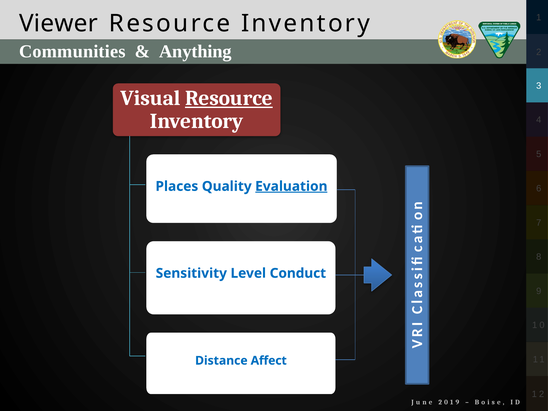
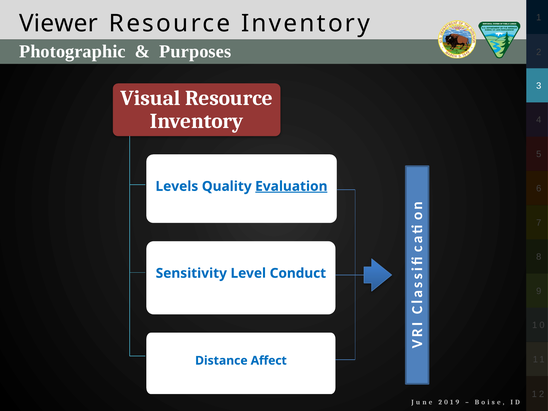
Communities: Communities -> Photographic
Anything: Anything -> Purposes
Resource at (229, 98) underline: present -> none
Places: Places -> Levels
